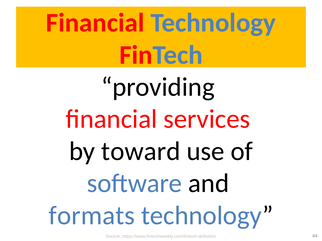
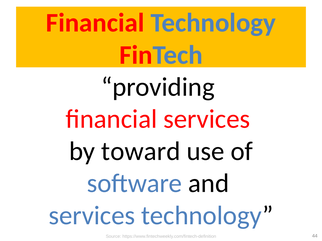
formats at (92, 216): formats -> services
